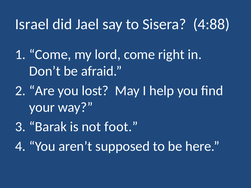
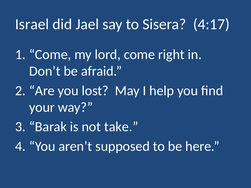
4:88: 4:88 -> 4:17
foot: foot -> take
